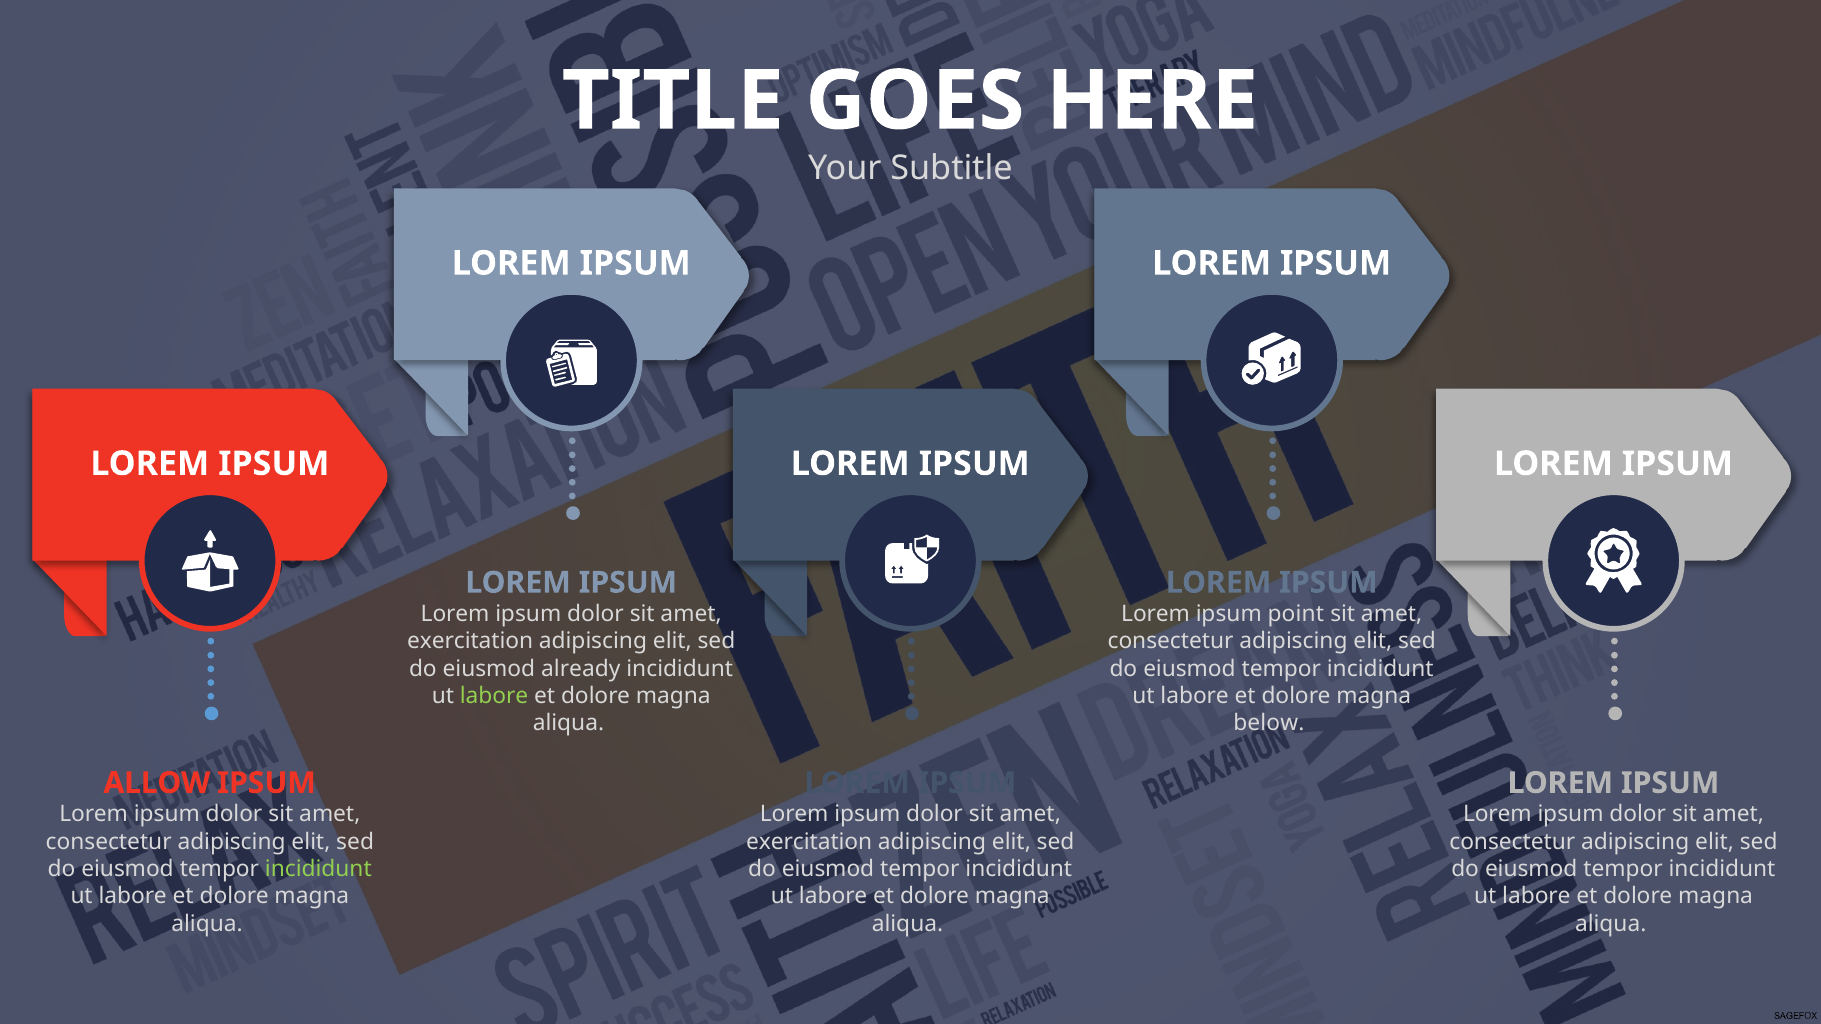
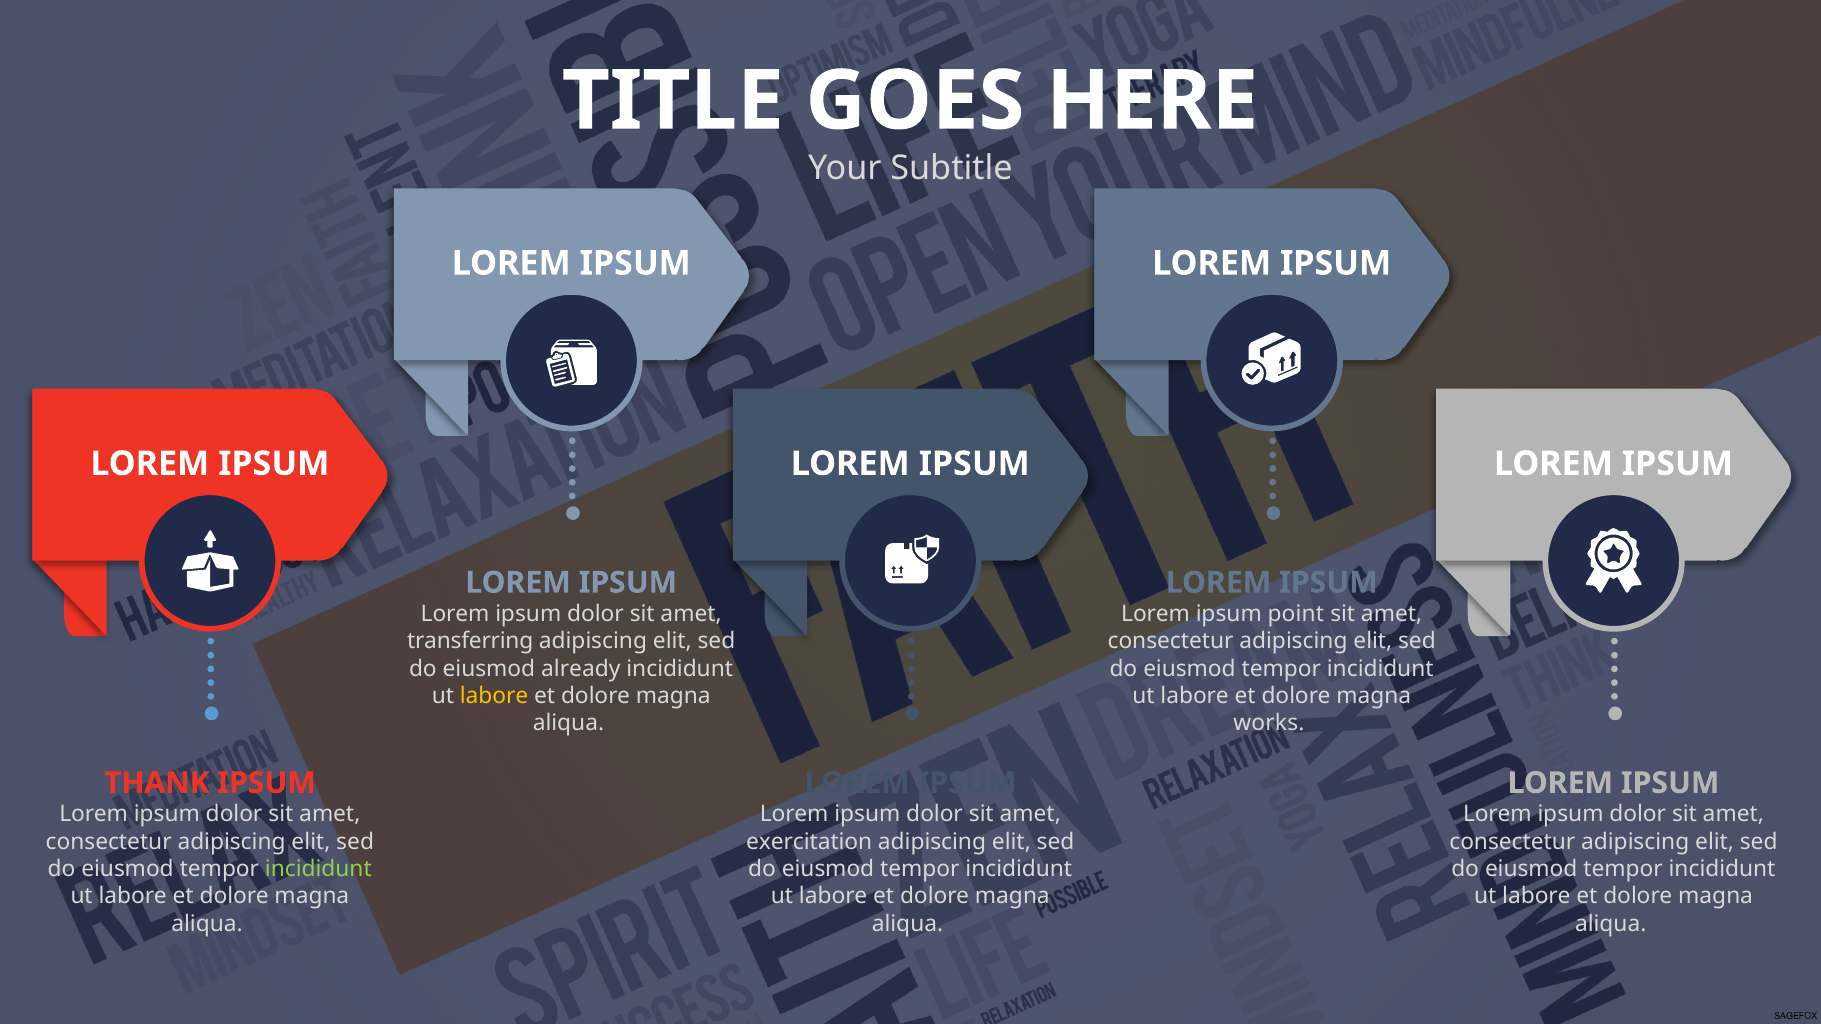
exercitation at (470, 641): exercitation -> transferring
labore at (494, 696) colour: light green -> yellow
below: below -> works
ALLOW: ALLOW -> THANK
